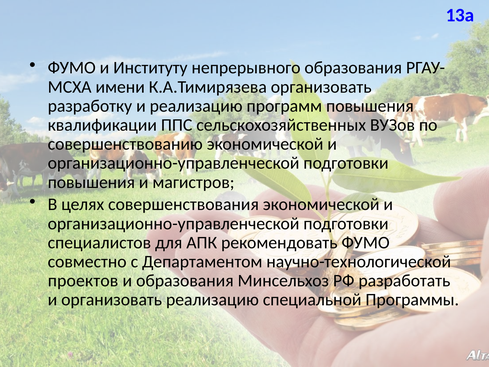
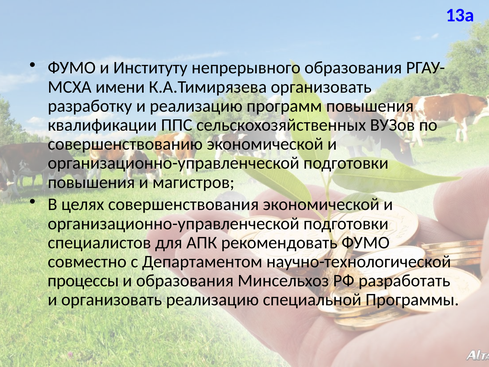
проектов: проектов -> процессы
